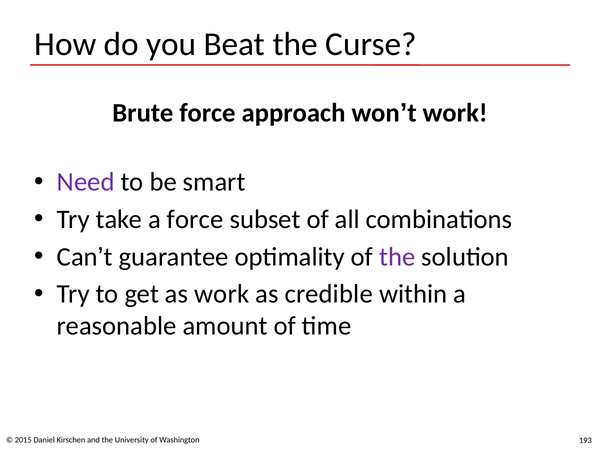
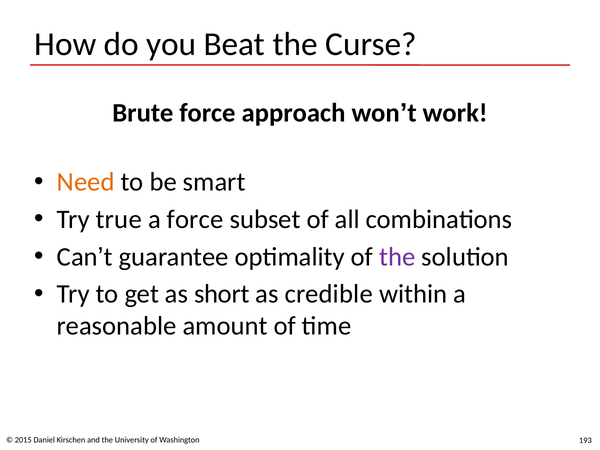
Need colour: purple -> orange
take: take -> true
as work: work -> short
